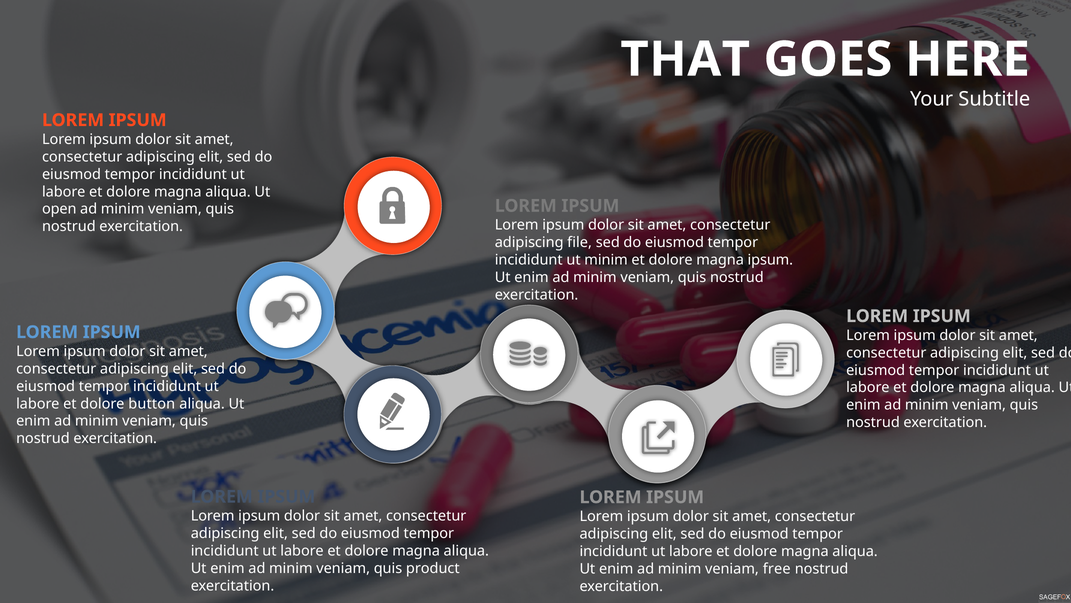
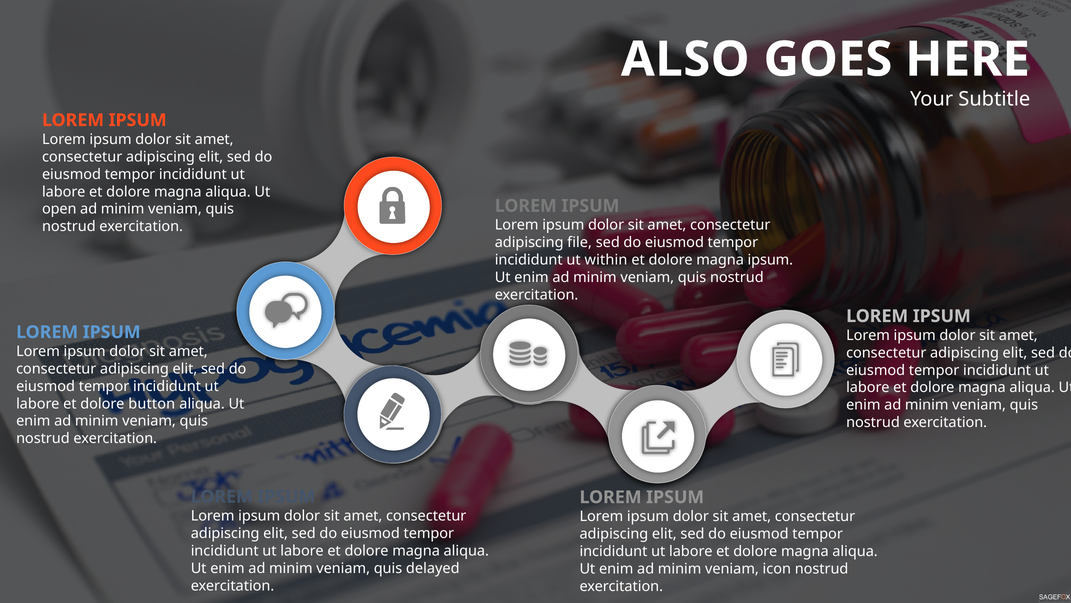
THAT: THAT -> ALSO
ut minim: minim -> within
product: product -> delayed
free: free -> icon
